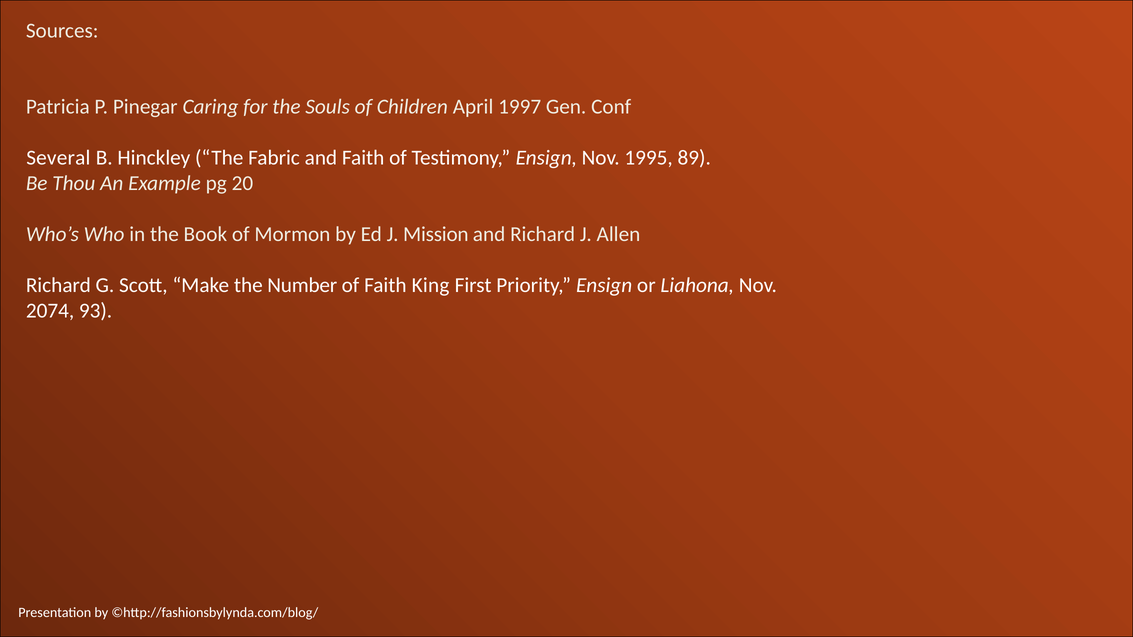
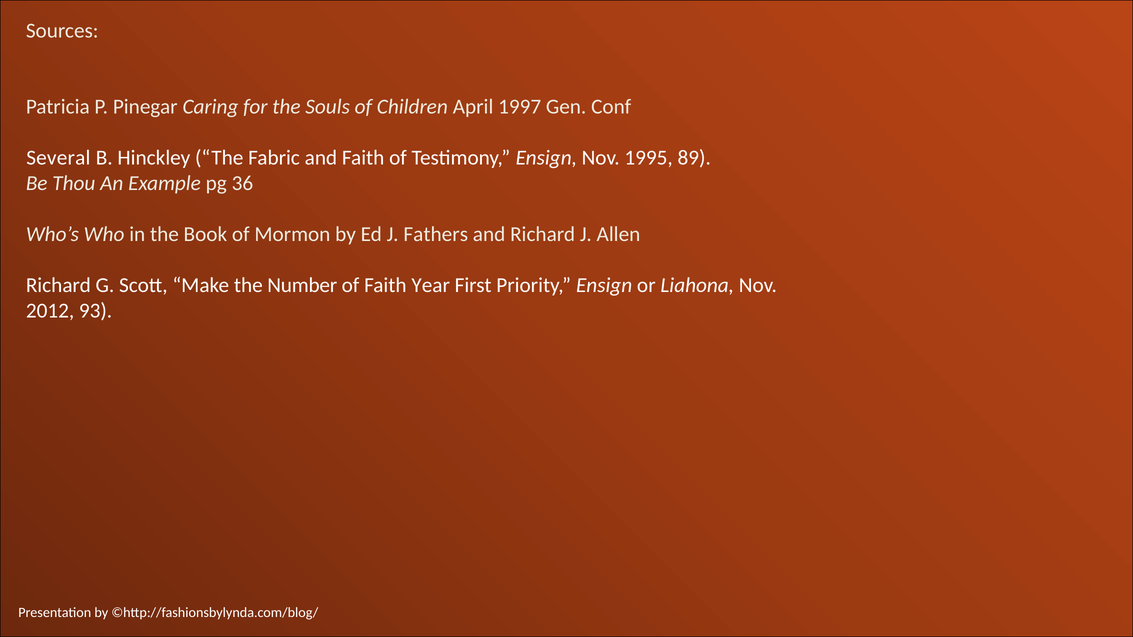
20: 20 -> 36
Mission: Mission -> Fathers
King: King -> Year
2074: 2074 -> 2012
